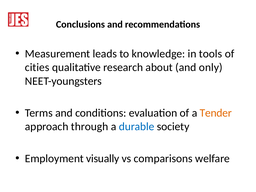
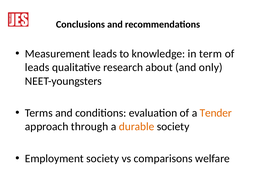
tools: tools -> term
cities at (37, 67): cities -> leads
durable colour: blue -> orange
Employment visually: visually -> society
